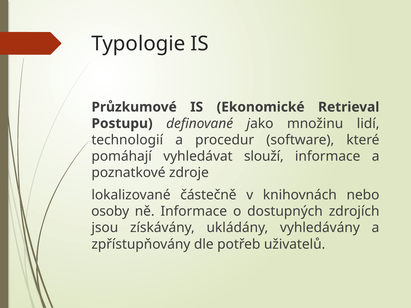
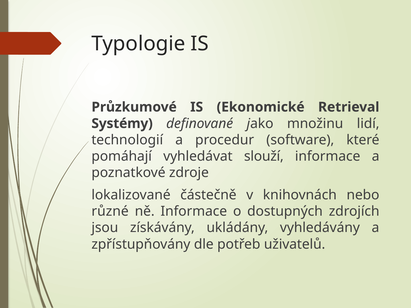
Postupu: Postupu -> Systémy
osoby: osoby -> různé
